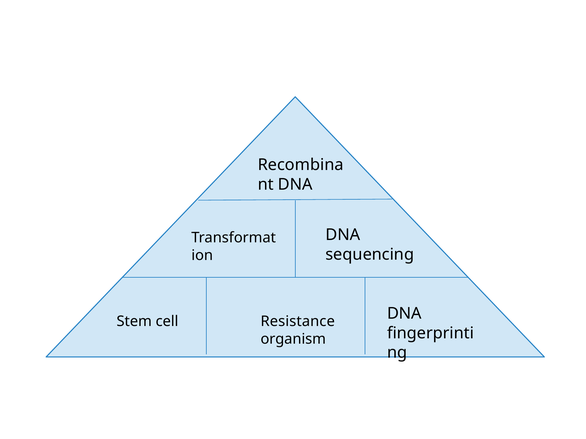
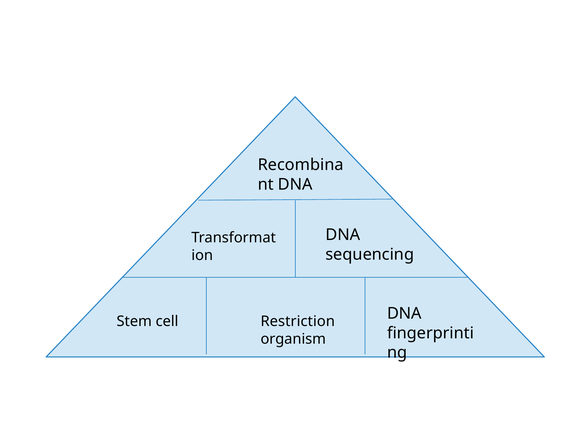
Resistance: Resistance -> Restriction
